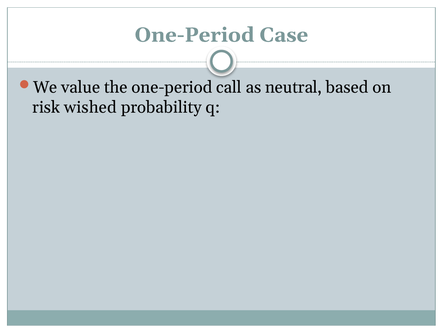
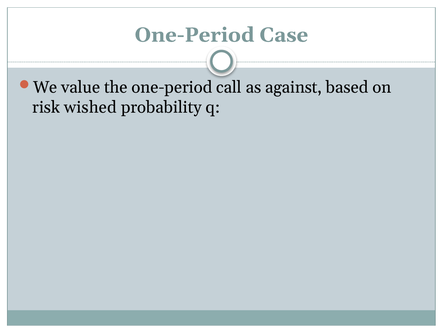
neutral: neutral -> against
